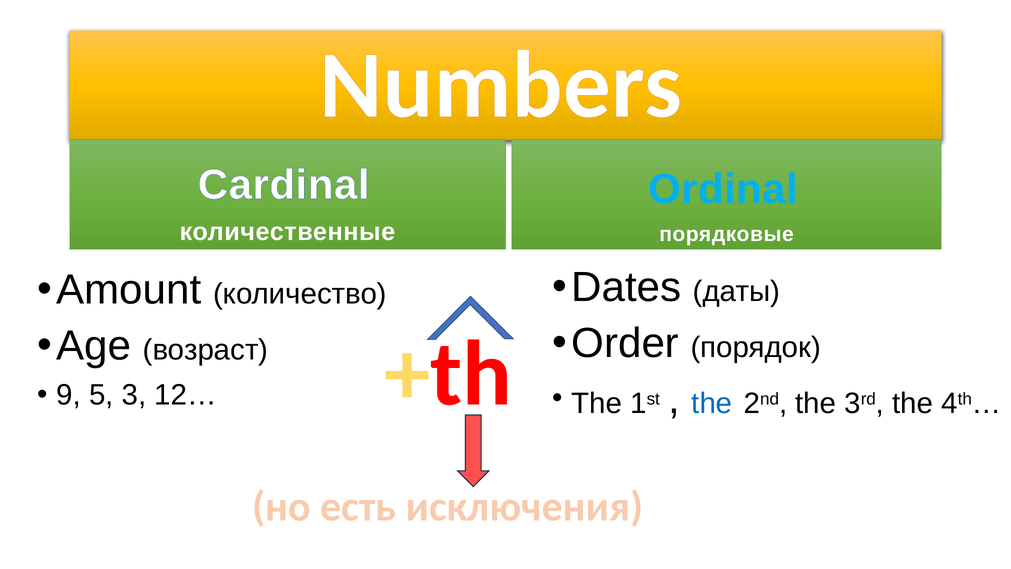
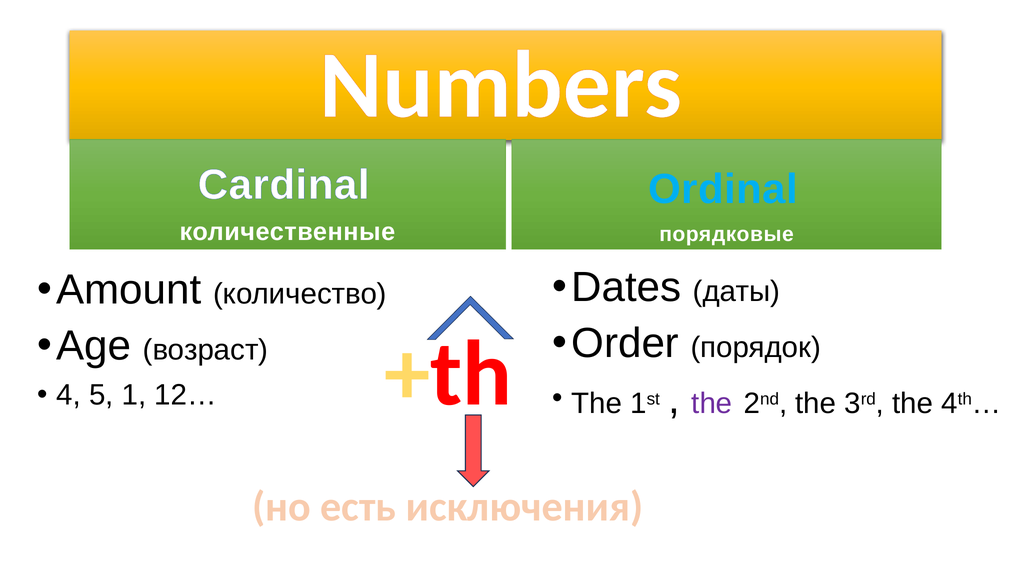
9: 9 -> 4
3: 3 -> 1
the at (712, 403) colour: blue -> purple
